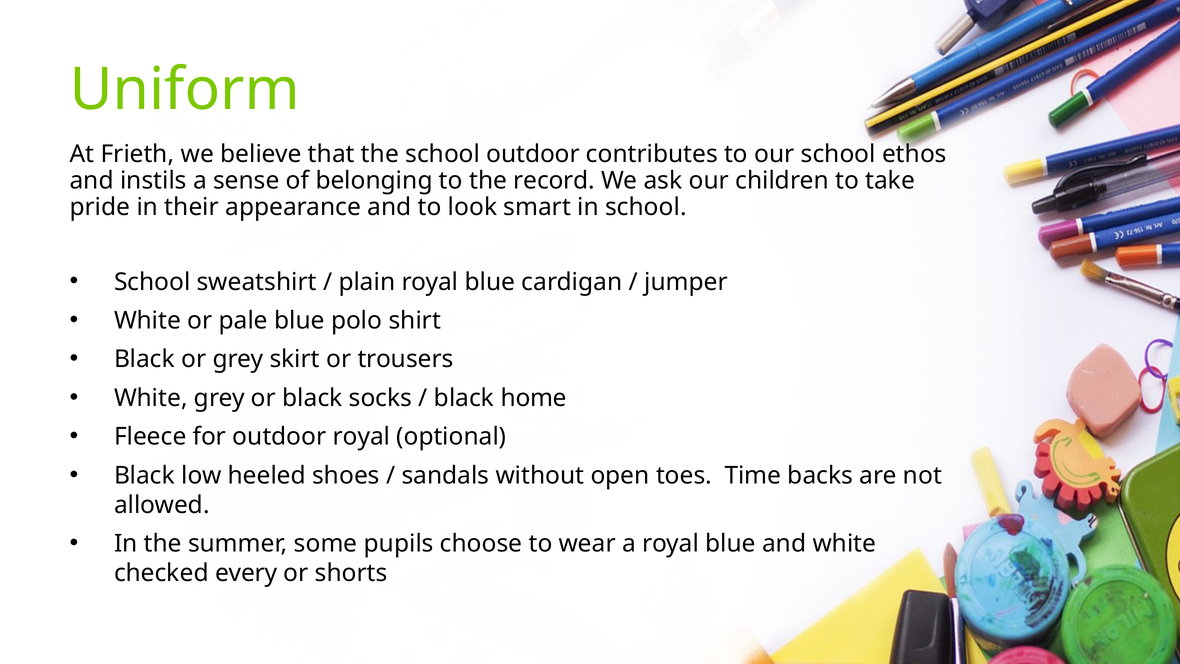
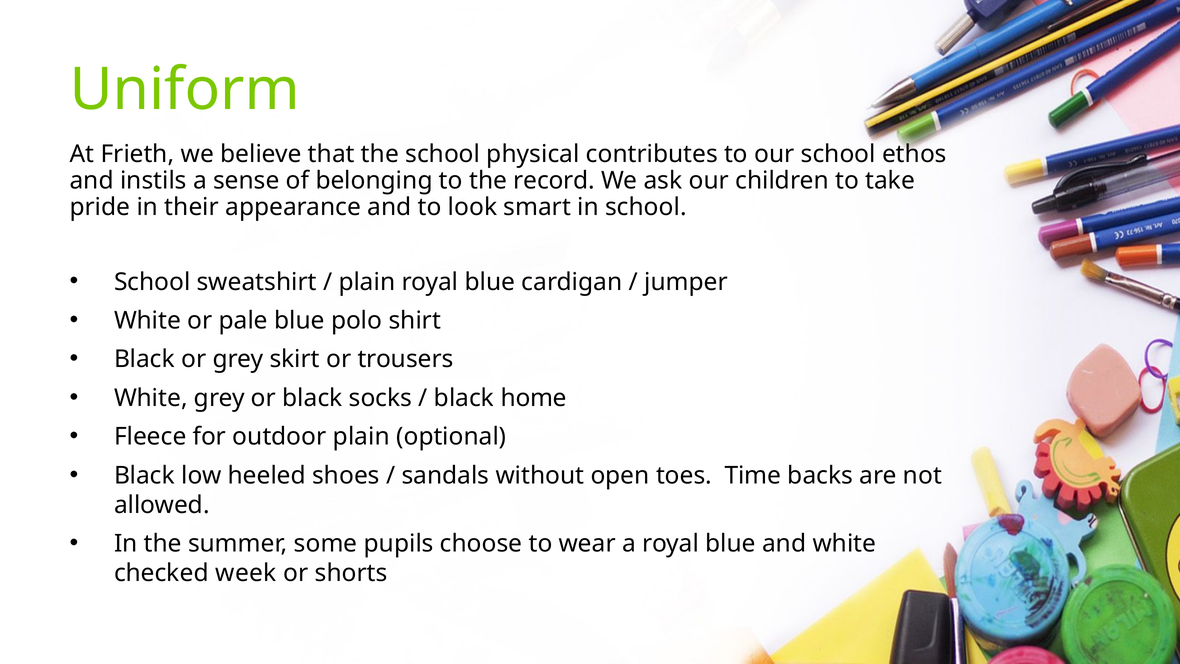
school outdoor: outdoor -> physical
outdoor royal: royal -> plain
every: every -> week
